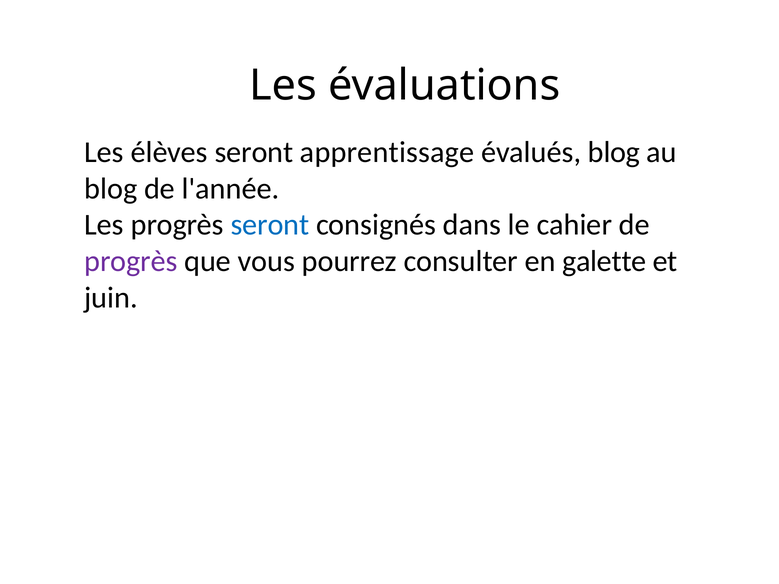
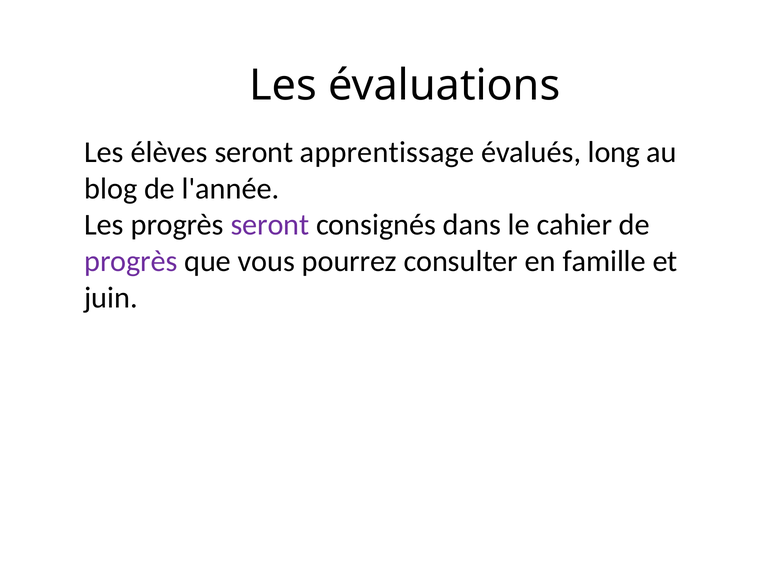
évalués blog: blog -> long
seront at (270, 225) colour: blue -> purple
galette: galette -> famille
